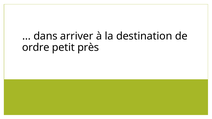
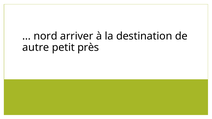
dans: dans -> nord
ordre: ordre -> autre
